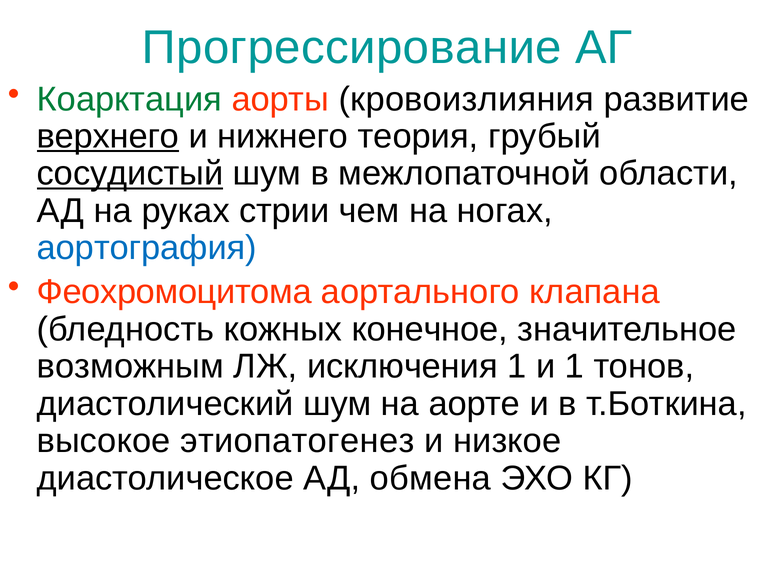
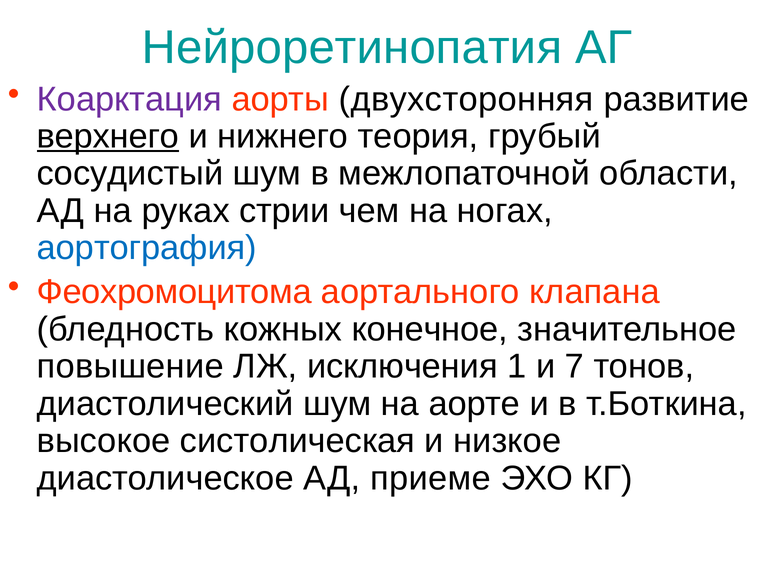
Прогрессирование: Прогрессирование -> Нейроретинопатия
Коарктация colour: green -> purple
кровоизлияния: кровоизлияния -> двухсторонняя
сосудистый underline: present -> none
возможным: возможным -> повышение
и 1: 1 -> 7
этиопатогенез: этиопатогенез -> систолическая
обмена: обмена -> приеме
